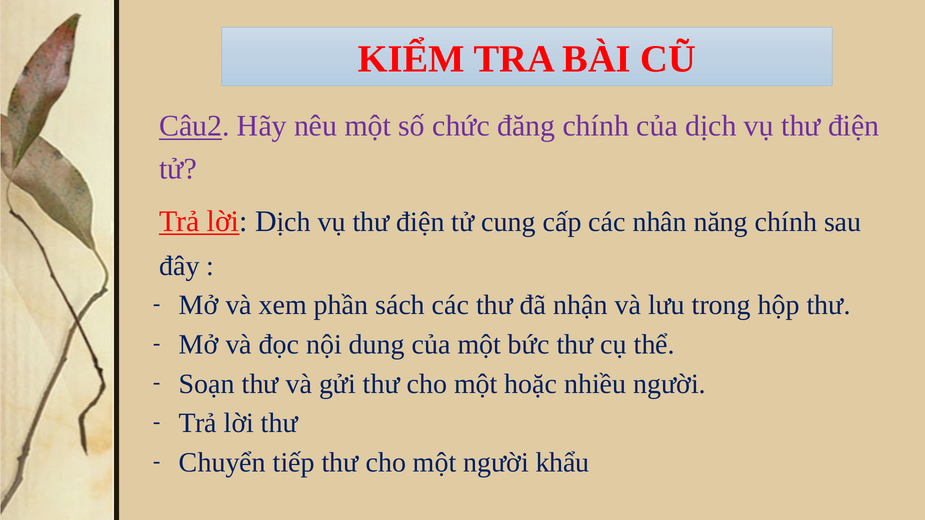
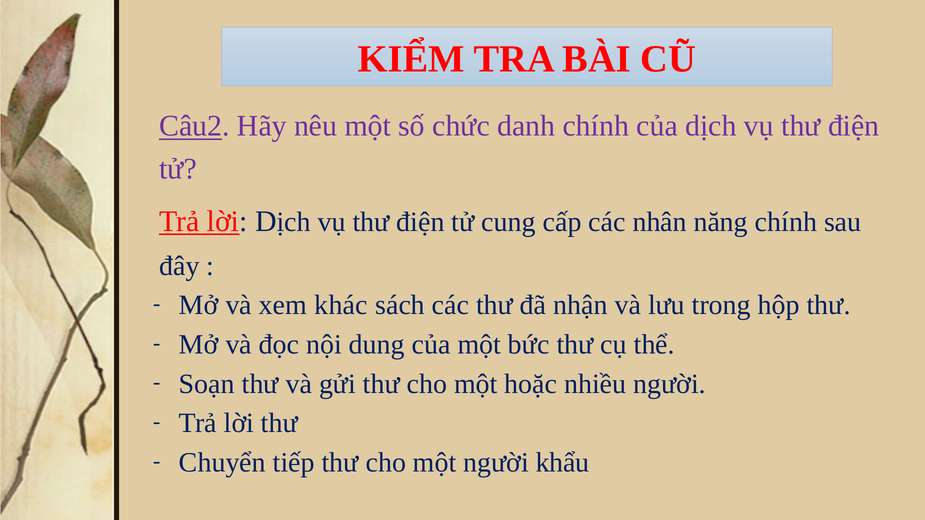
đăng: đăng -> danh
phần: phần -> khác
